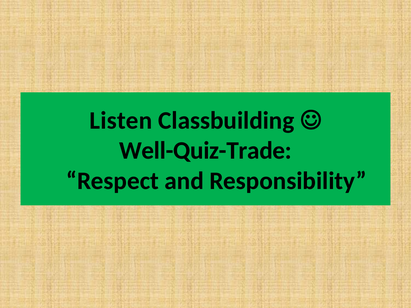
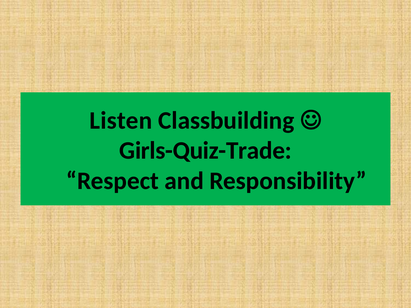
Well-Quiz-Trade: Well-Quiz-Trade -> Girls-Quiz-Trade
